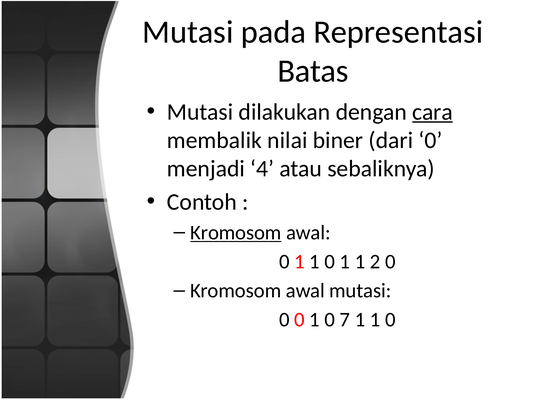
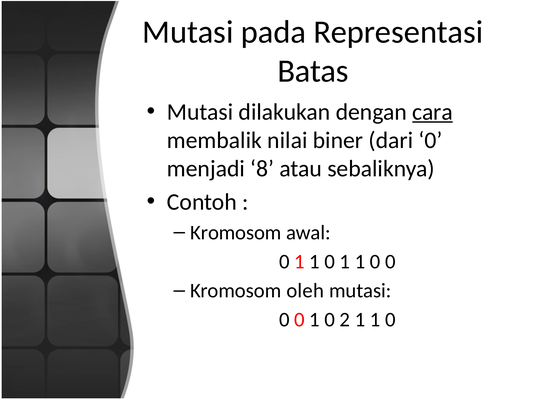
4: 4 -> 8
Kromosom at (236, 232) underline: present -> none
2 at (375, 262): 2 -> 0
awal at (305, 291): awal -> oleh
7: 7 -> 2
